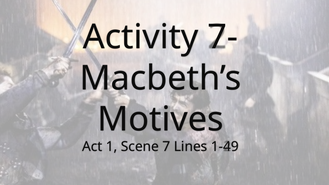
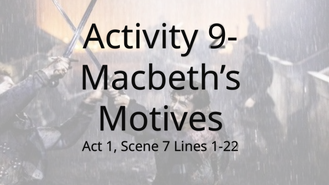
7-: 7- -> 9-
1-49: 1-49 -> 1-22
